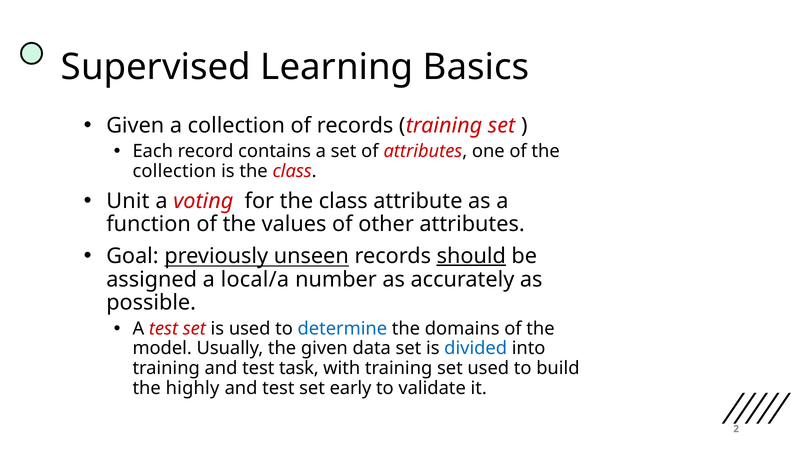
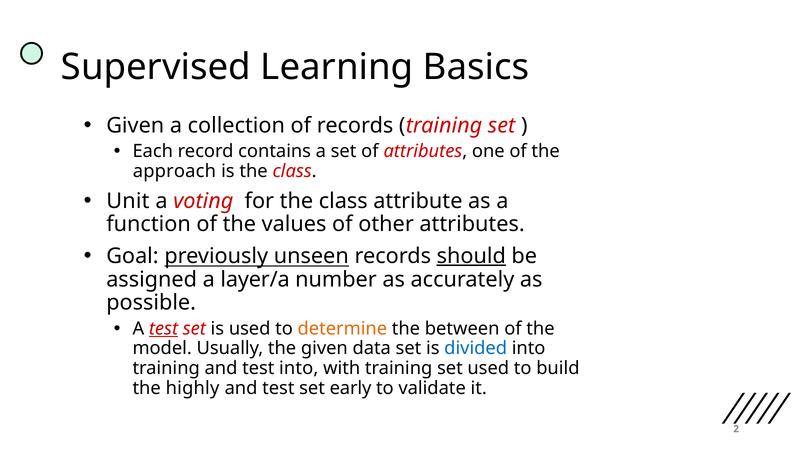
collection at (174, 171): collection -> approach
local/a: local/a -> layer/a
test at (164, 329) underline: none -> present
determine colour: blue -> orange
domains: domains -> between
test task: task -> into
